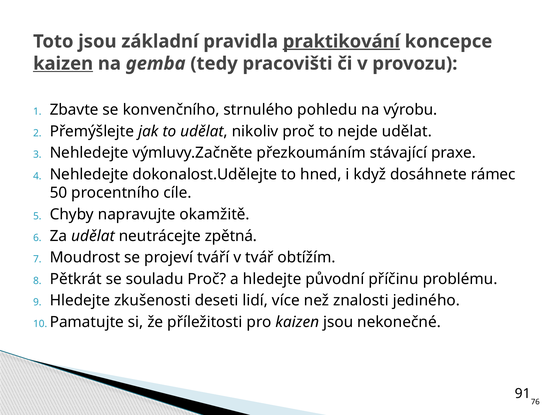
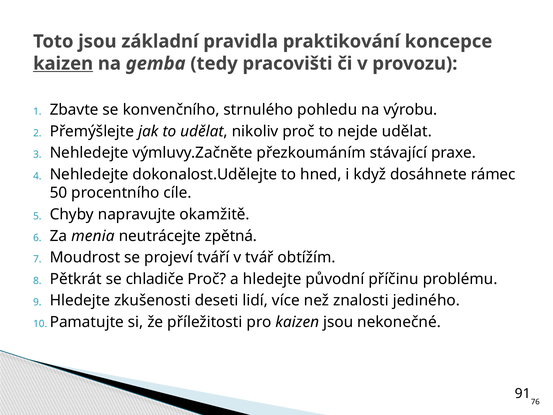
praktikování underline: present -> none
Za udělat: udělat -> menia
souladu: souladu -> chladiče
